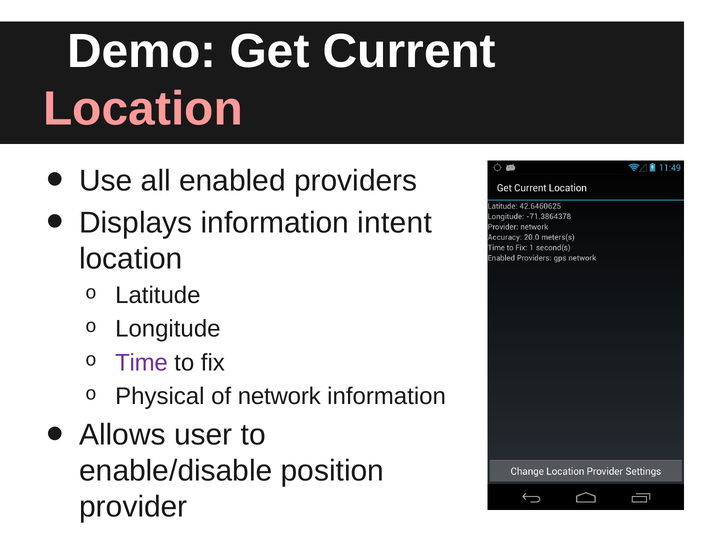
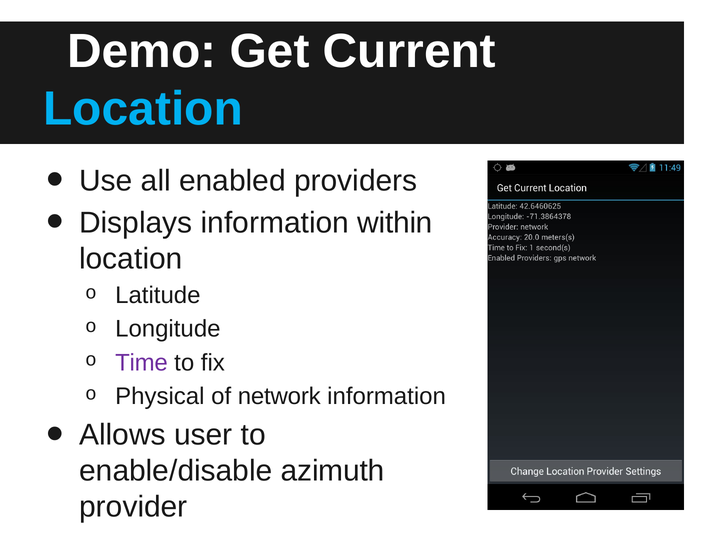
Location at (143, 109) colour: pink -> light blue
intent: intent -> within
position: position -> azimuth
